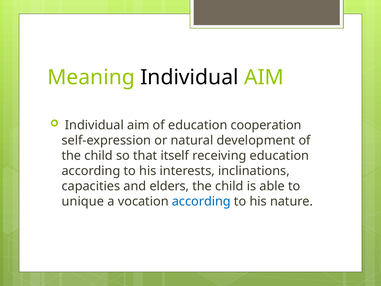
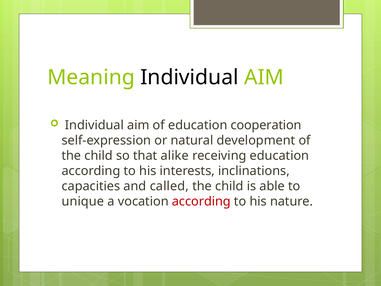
itself: itself -> alike
elders: elders -> called
according at (201, 201) colour: blue -> red
